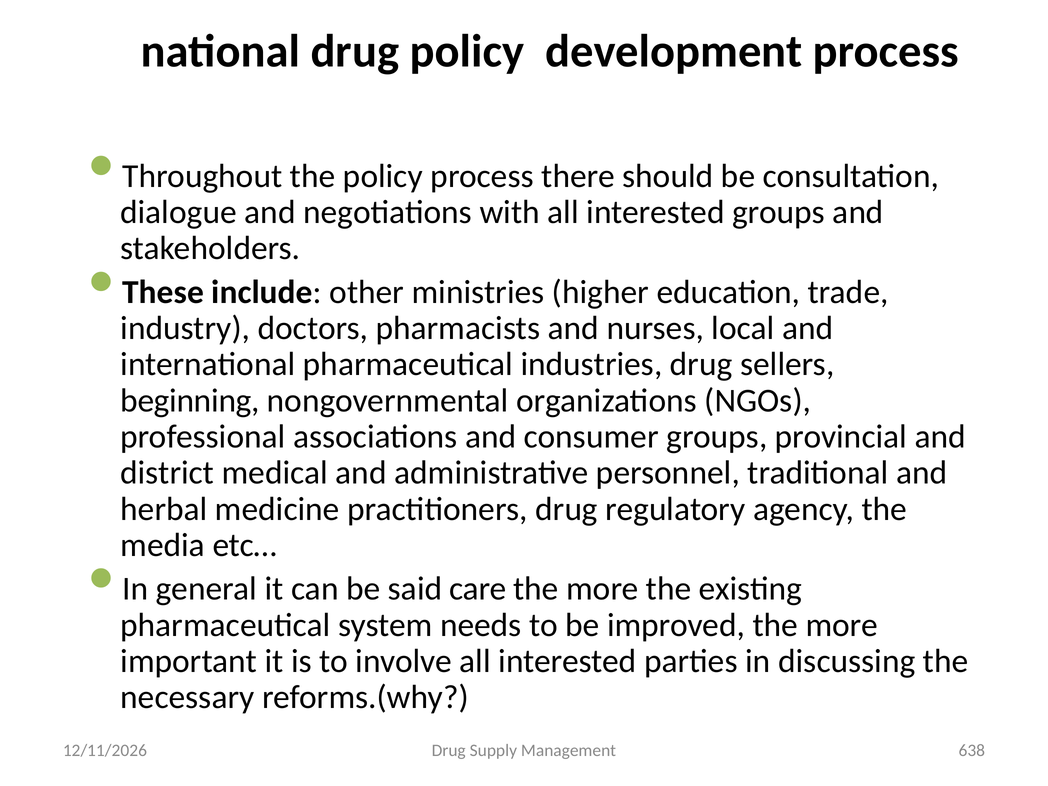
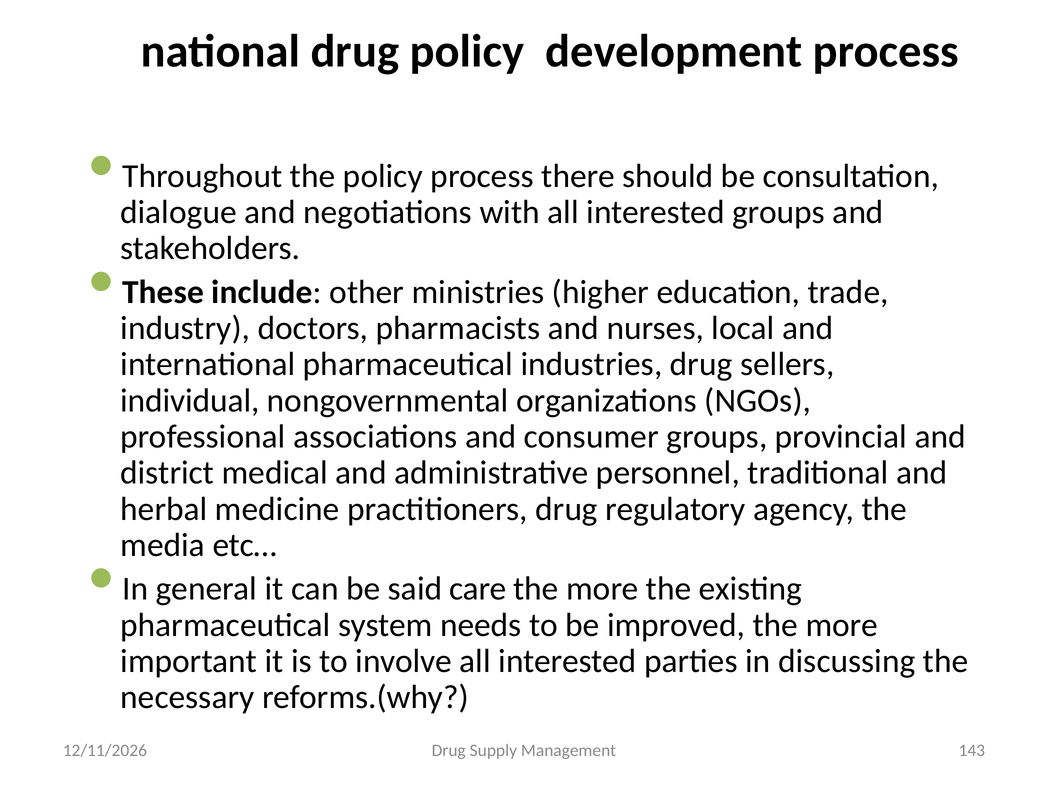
beginning: beginning -> individual
638: 638 -> 143
